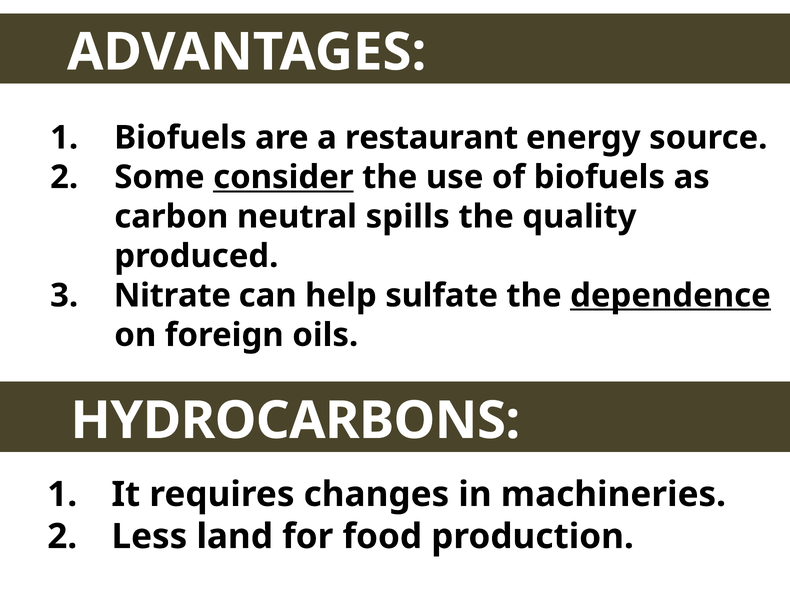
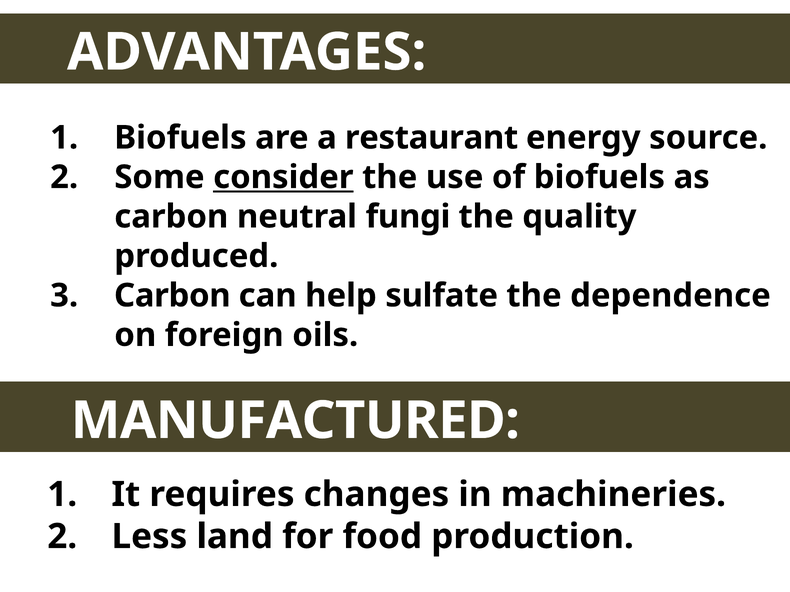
spills: spills -> fungi
Nitrate at (172, 296): Nitrate -> Carbon
dependence underline: present -> none
HYDROCARBONS: HYDROCARBONS -> MANUFACTURED
